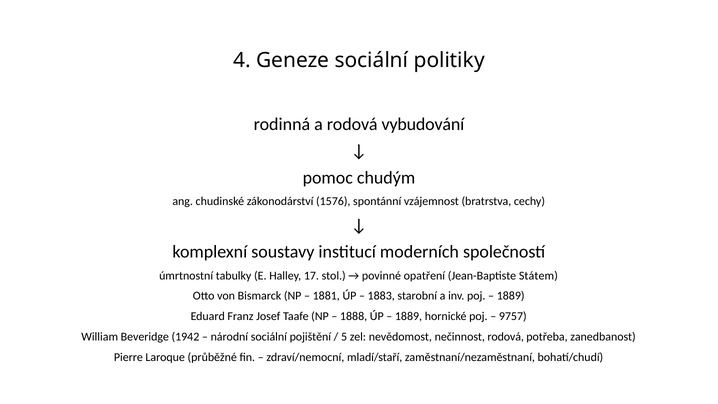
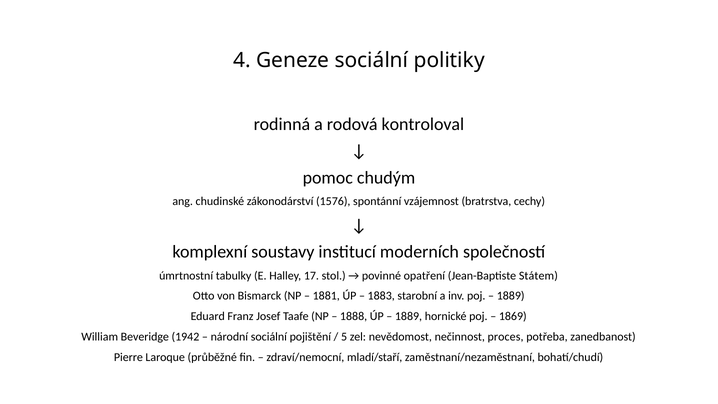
vybudování: vybudování -> kontroloval
9757: 9757 -> 1869
nečinnost rodová: rodová -> proces
